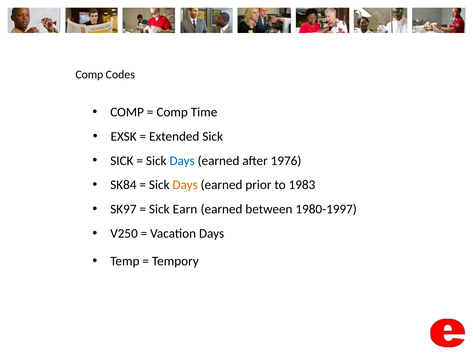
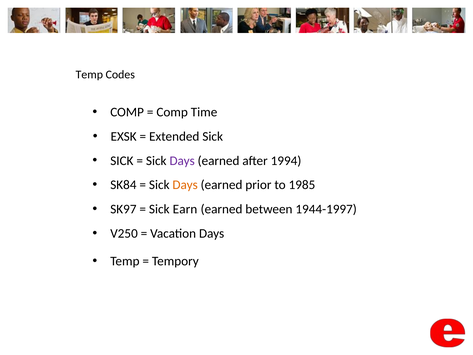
Comp at (89, 75): Comp -> Temp
Days at (182, 161) colour: blue -> purple
1976: 1976 -> 1994
1983: 1983 -> 1985
1980-1997: 1980-1997 -> 1944-1997
